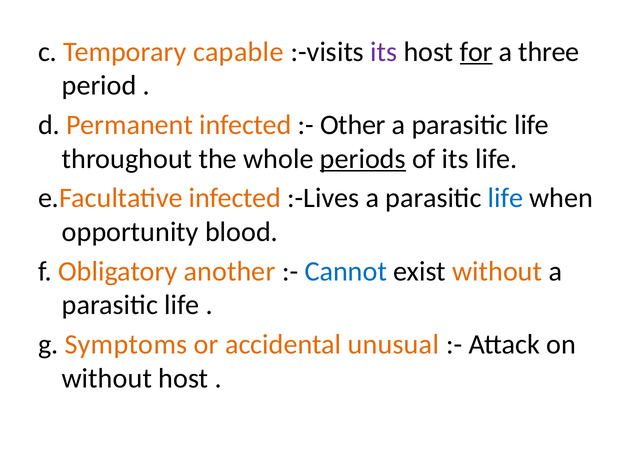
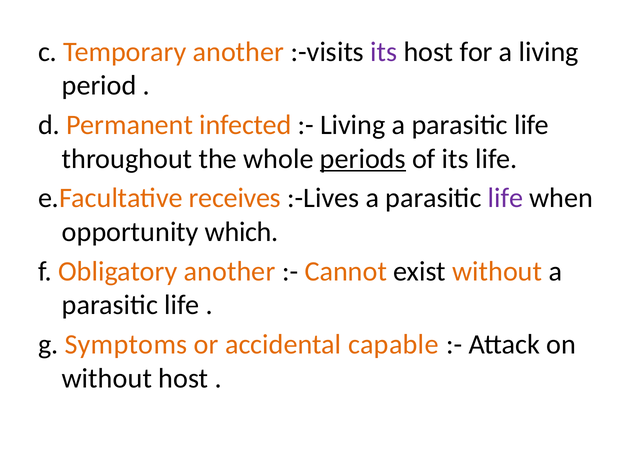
Temporary capable: capable -> another
for underline: present -> none
a three: three -> living
Other at (353, 125): Other -> Living
e.Facultative infected: infected -> receives
life at (505, 198) colour: blue -> purple
blood: blood -> which
Cannot colour: blue -> orange
unusual: unusual -> capable
